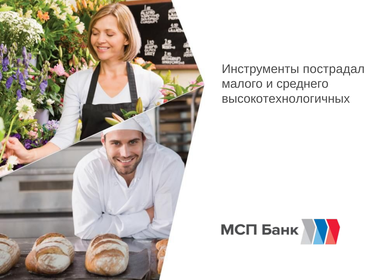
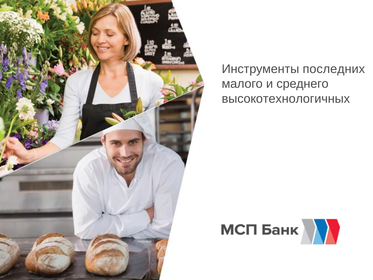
пострадал: пострадал -> последних
